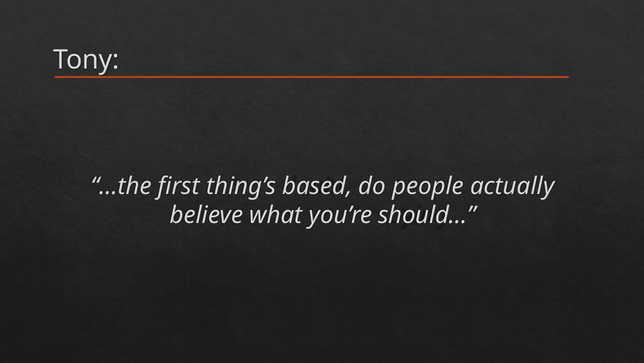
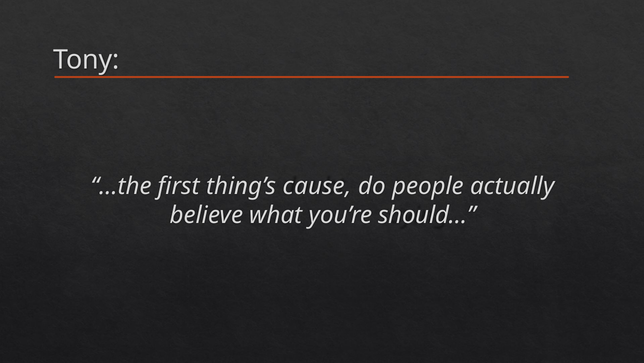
based: based -> cause
